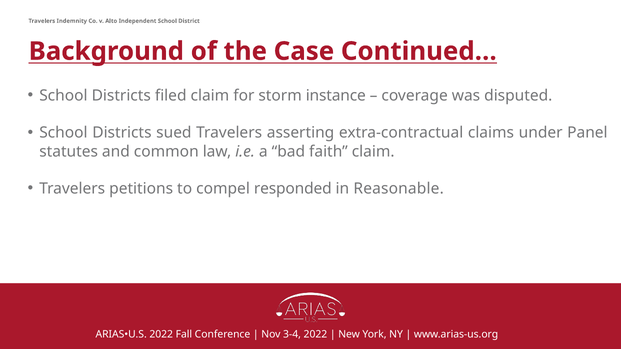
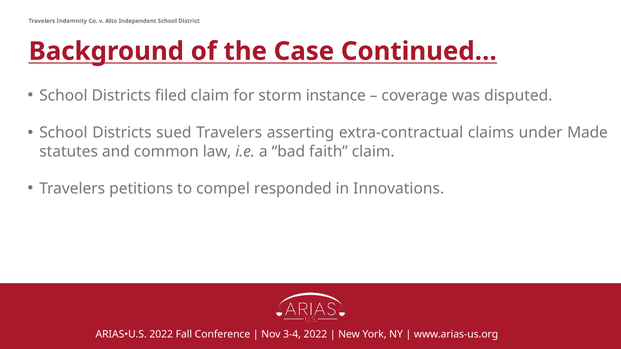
Panel: Panel -> Made
Reasonable: Reasonable -> Innovations
